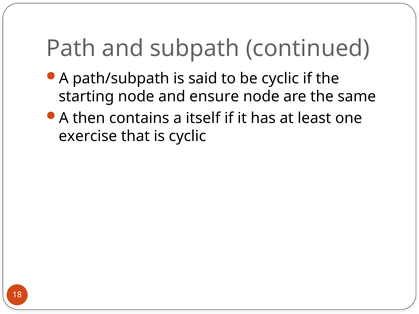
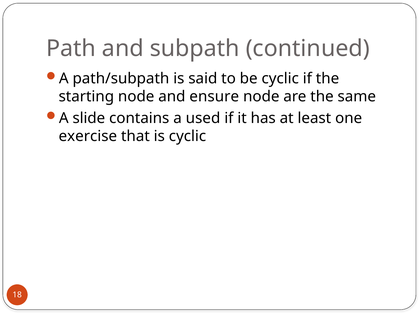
then: then -> slide
itself: itself -> used
